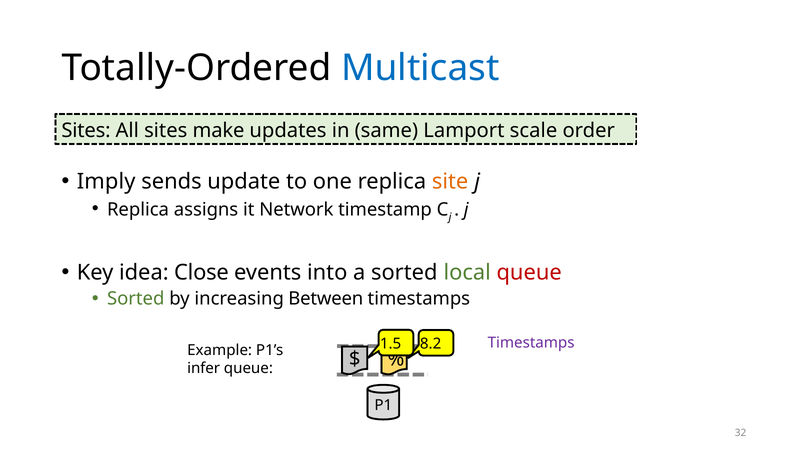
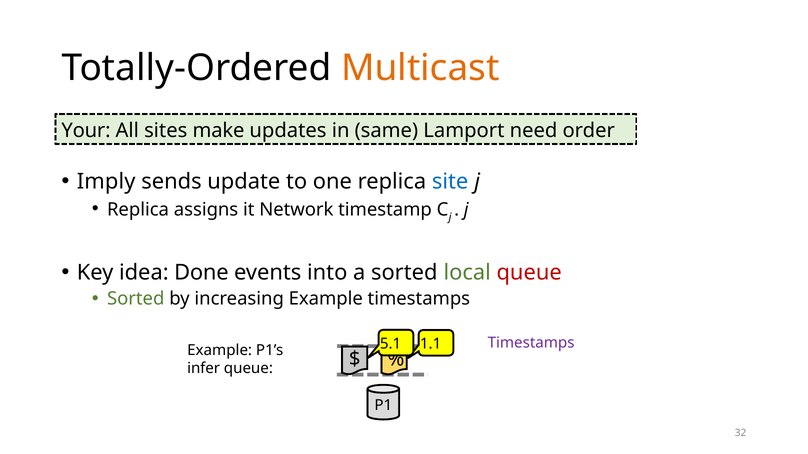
Multicast colour: blue -> orange
Sites at (86, 131): Sites -> Your
scale: scale -> need
site colour: orange -> blue
Close: Close -> Done
increasing Between: Between -> Example
1.5: 1.5 -> 5.1
8.2: 8.2 -> 1.1
